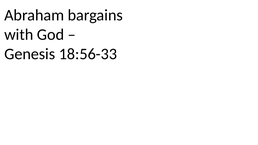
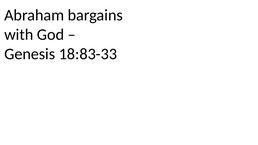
18:56-33: 18:56-33 -> 18:83-33
